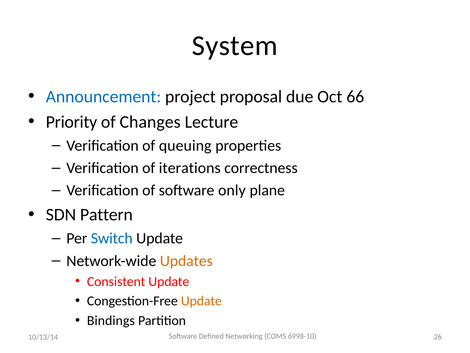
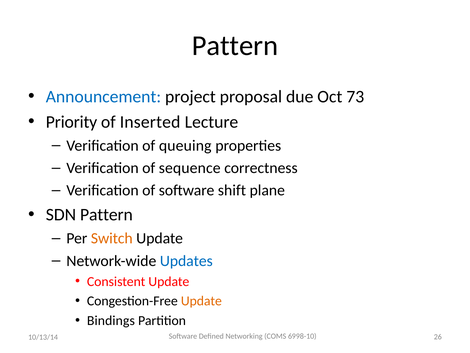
System at (235, 45): System -> Pattern
66: 66 -> 73
Changes: Changes -> Inserted
iterations: iterations -> sequence
only: only -> shift
Switch colour: blue -> orange
Updates colour: orange -> blue
